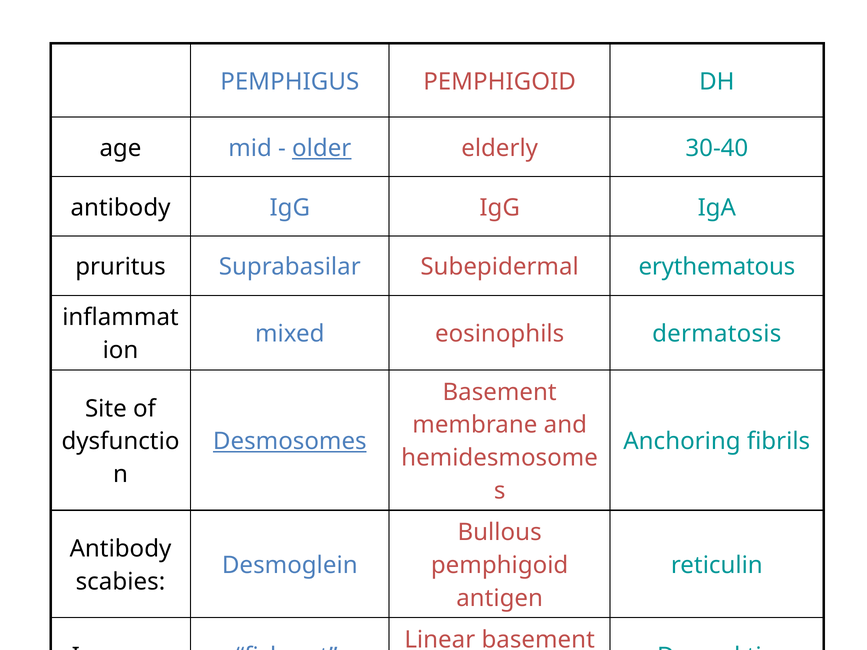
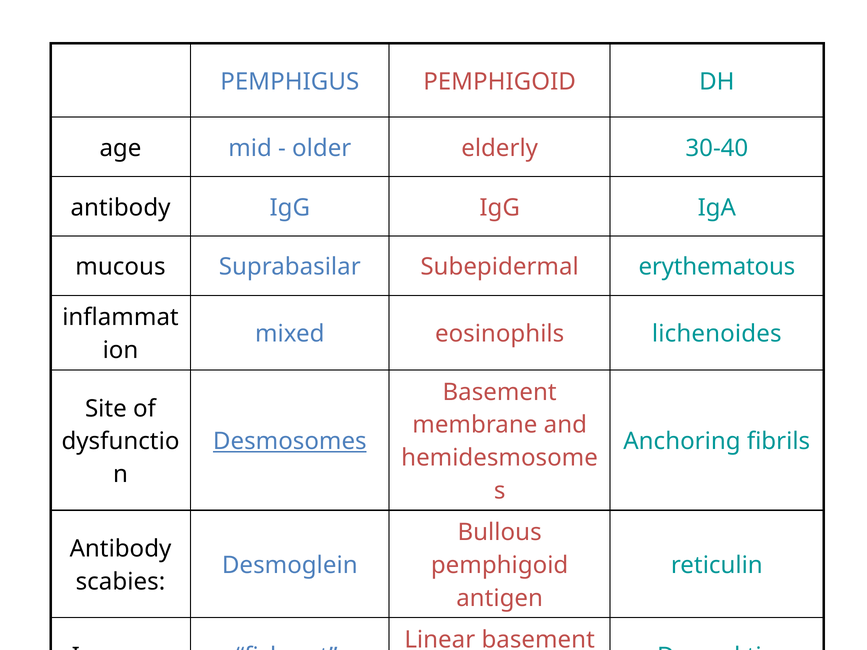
older underline: present -> none
pruritus: pruritus -> mucous
dermatosis: dermatosis -> lichenoides
